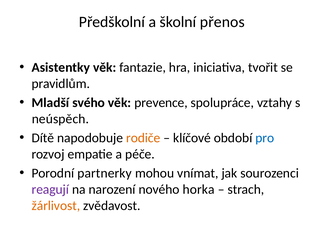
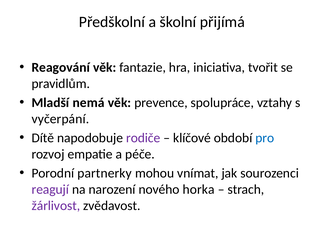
přenos: přenos -> přijímá
Asistentky: Asistentky -> Reagování
svého: svého -> nemá
neúspěch: neúspěch -> vyčerpání
rodiče colour: orange -> purple
žárlivost colour: orange -> purple
